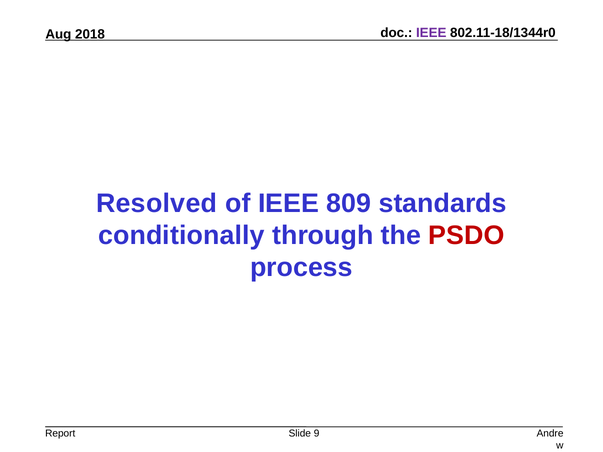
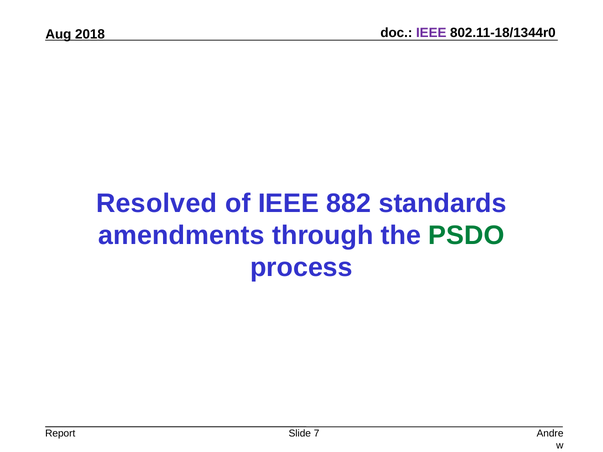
809: 809 -> 882
conditionally: conditionally -> amendments
PSDO colour: red -> green
9: 9 -> 7
